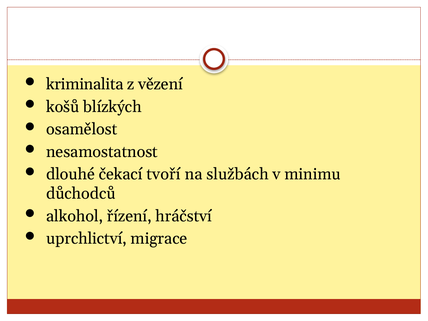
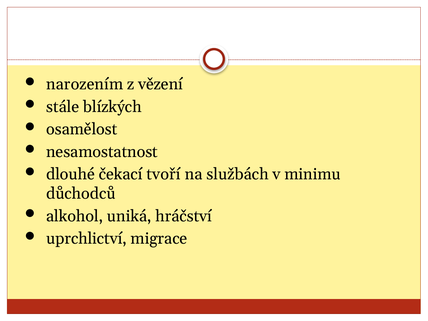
kriminalita: kriminalita -> narozením
košů: košů -> stále
řízení: řízení -> uniká
